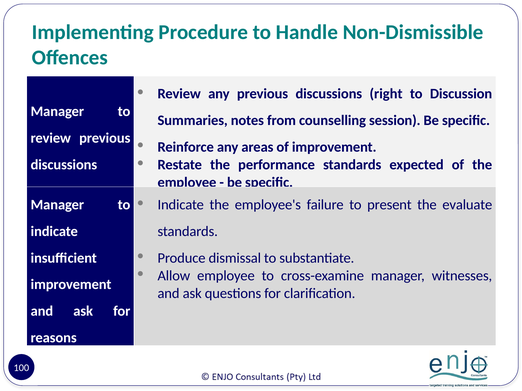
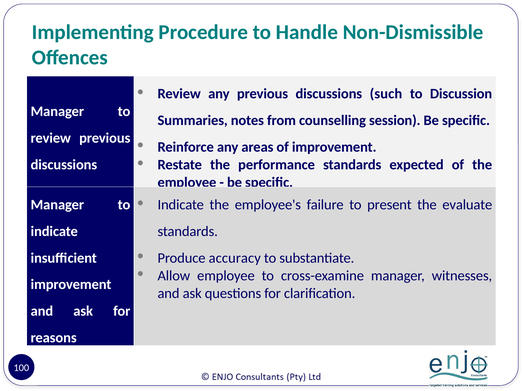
right: right -> such
dismissal: dismissal -> accuracy
